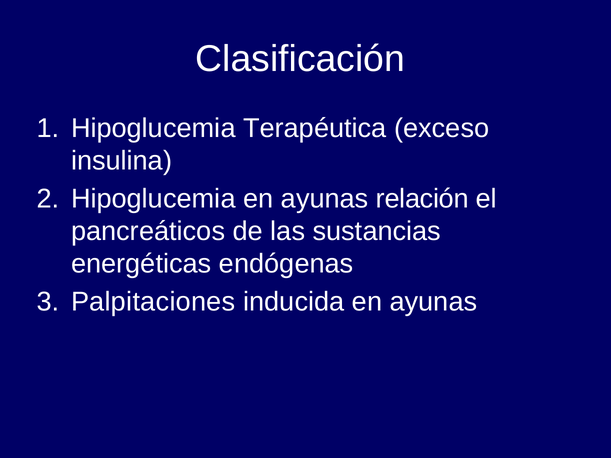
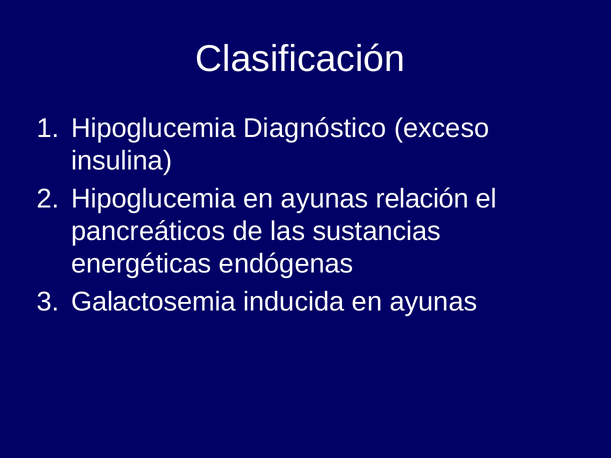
Terapéutica: Terapéutica -> Diagnóstico
Palpitaciones: Palpitaciones -> Galactosemia
